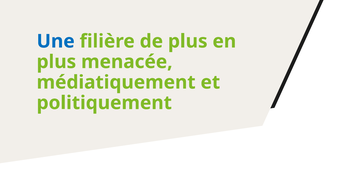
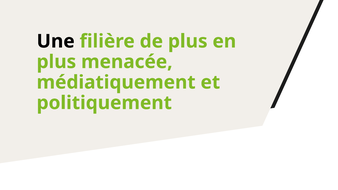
Une colour: blue -> black
